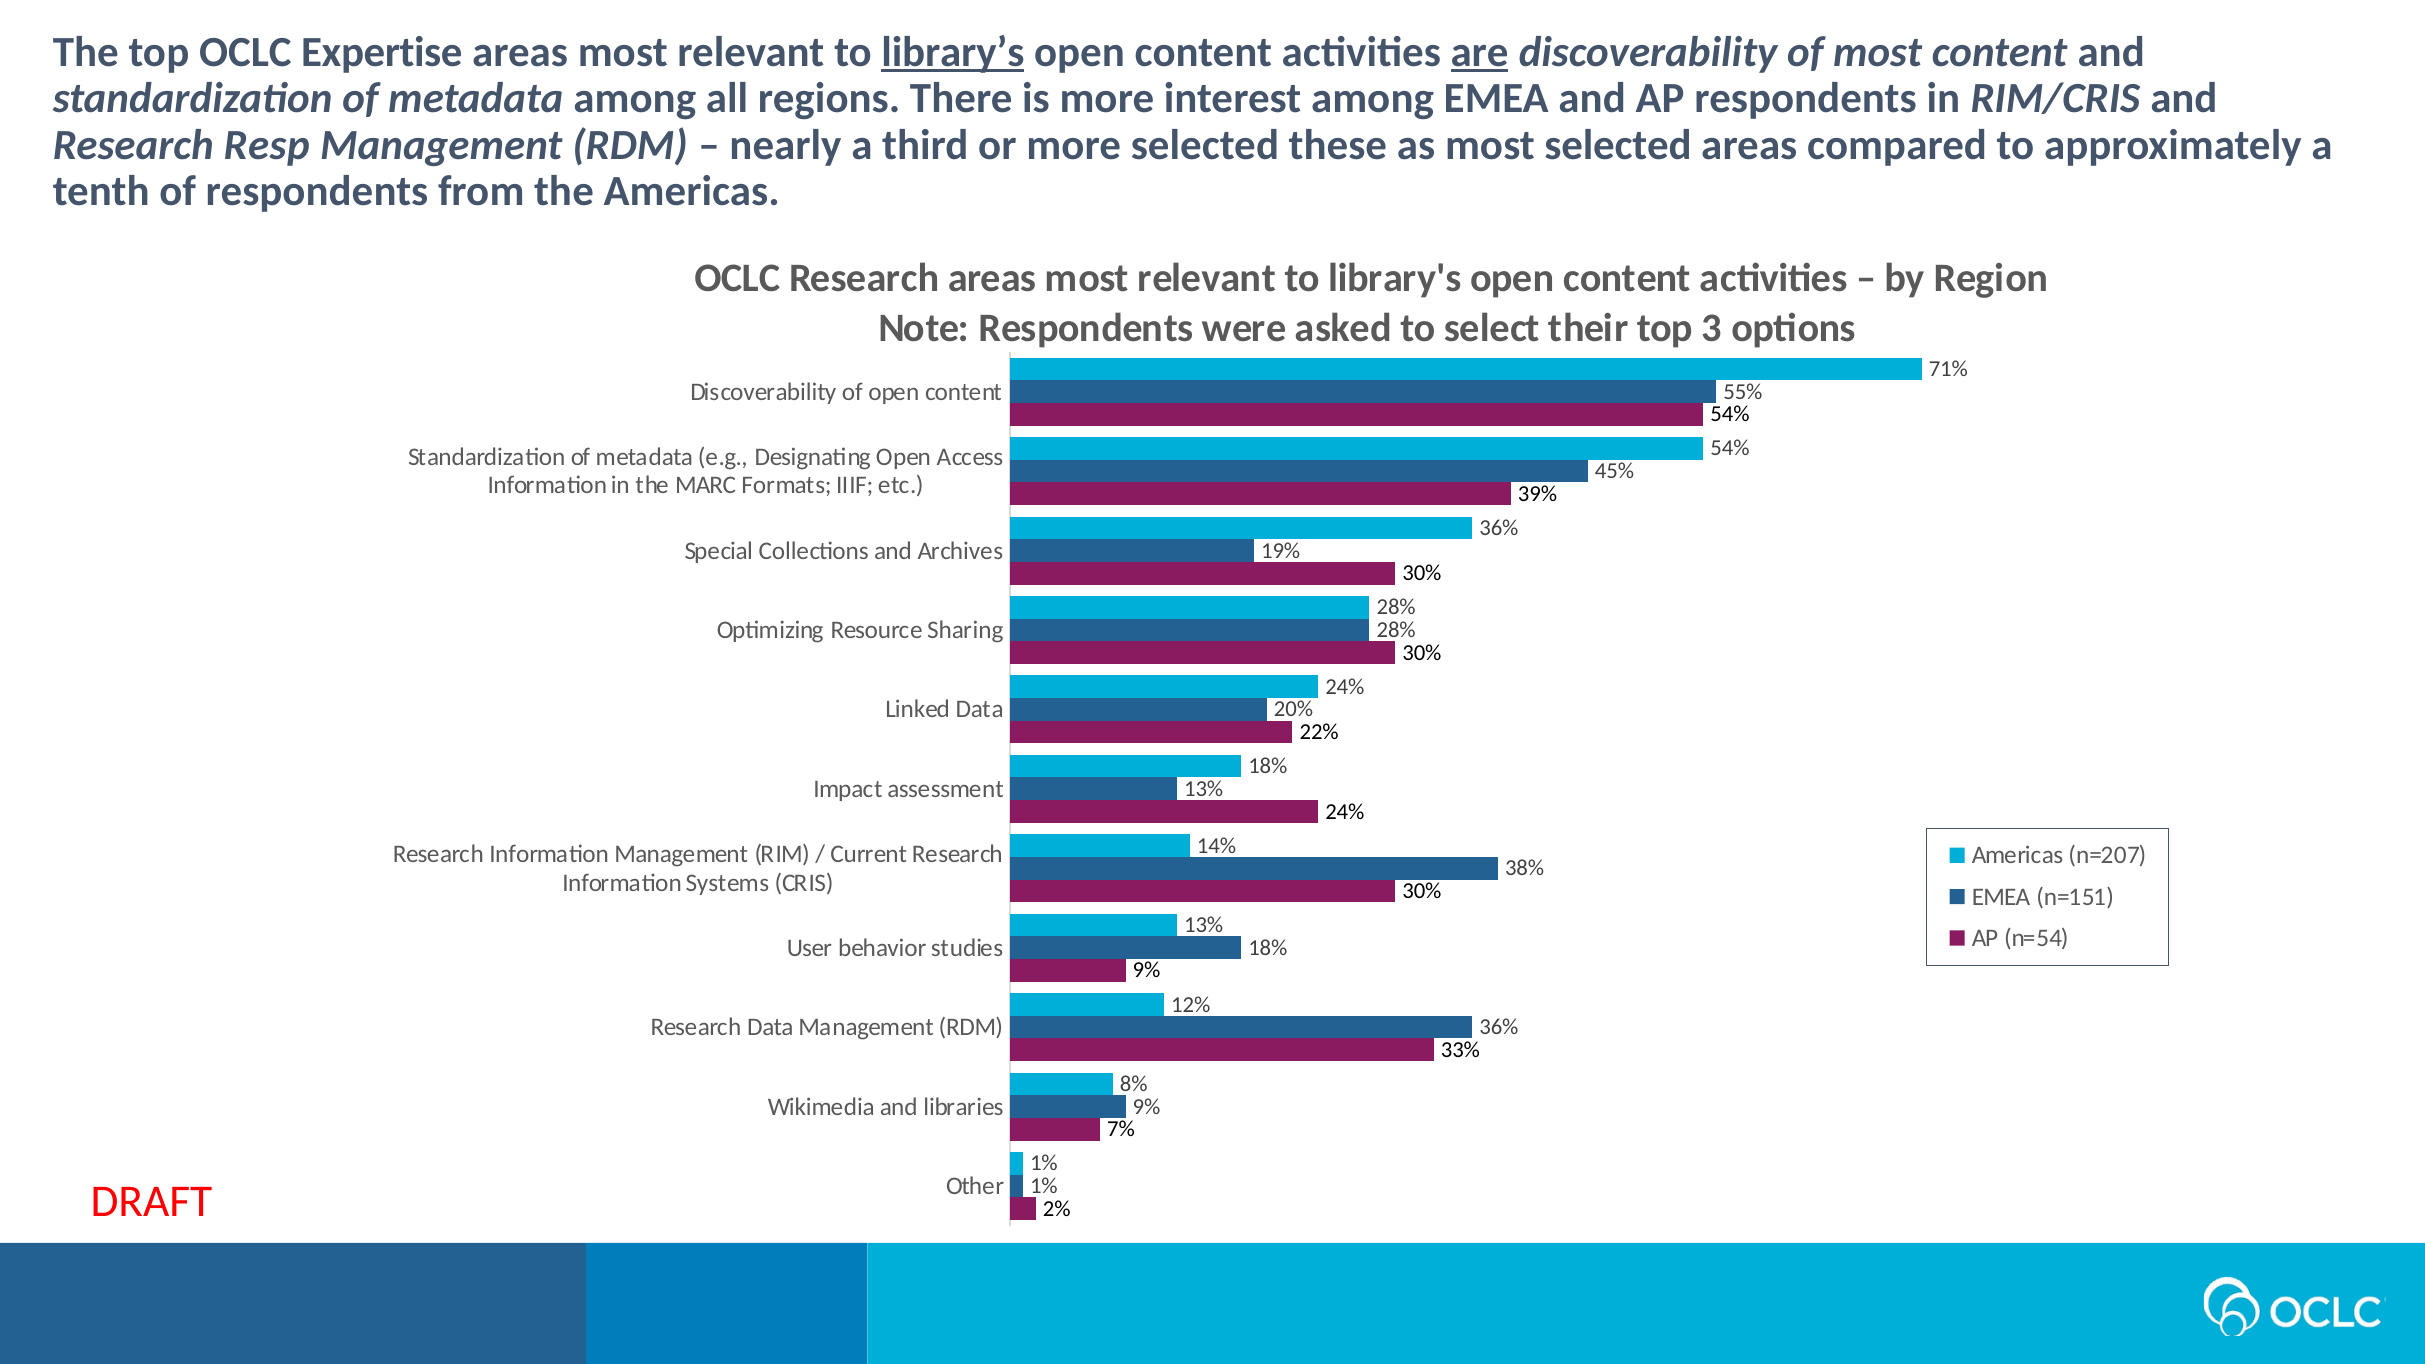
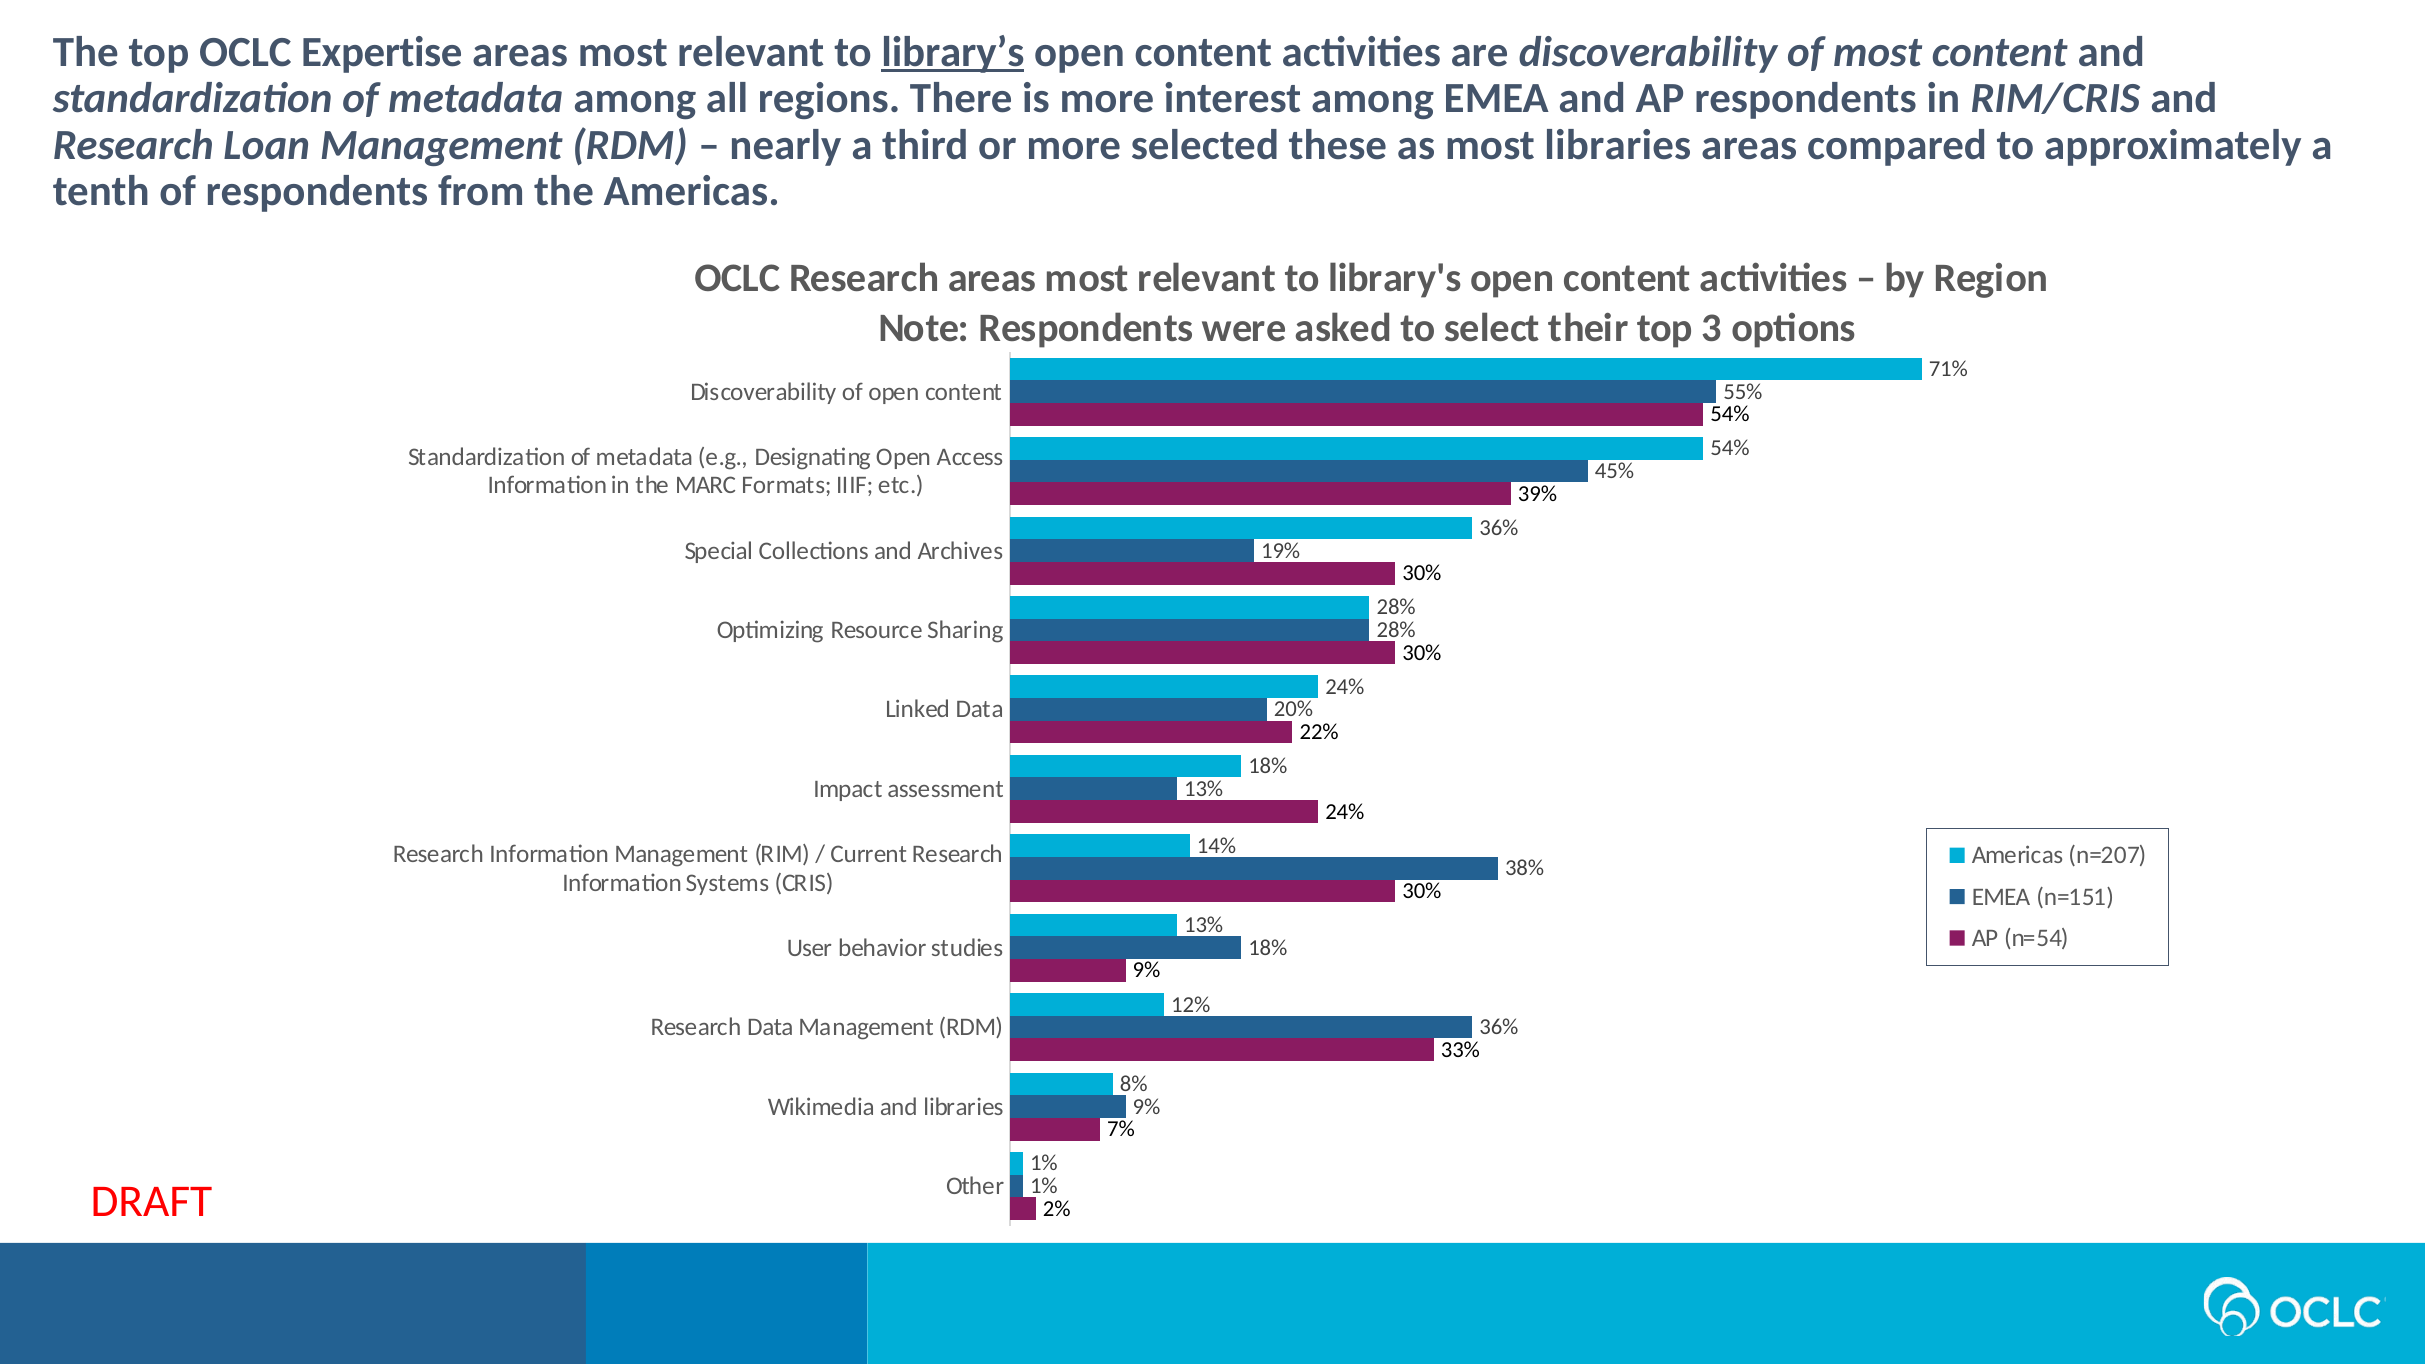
are underline: present -> none
Resp: Resp -> Loan
most selected: selected -> libraries
